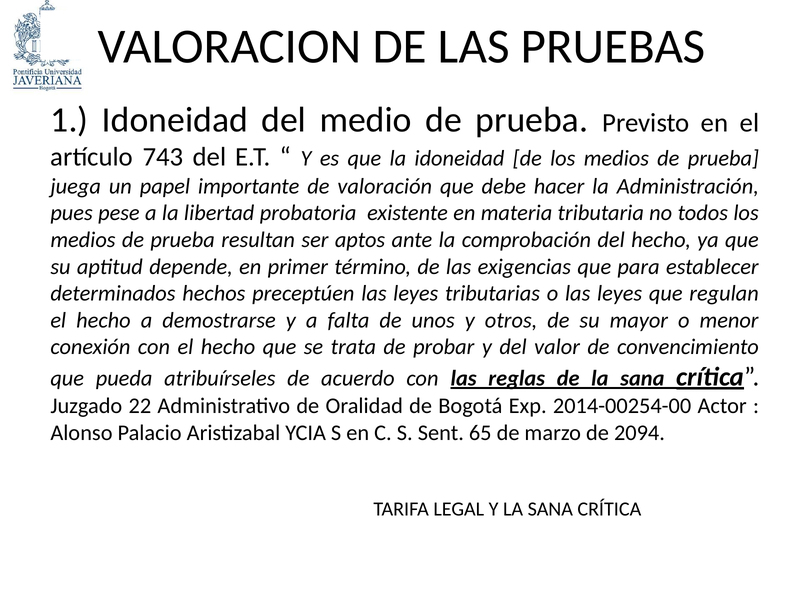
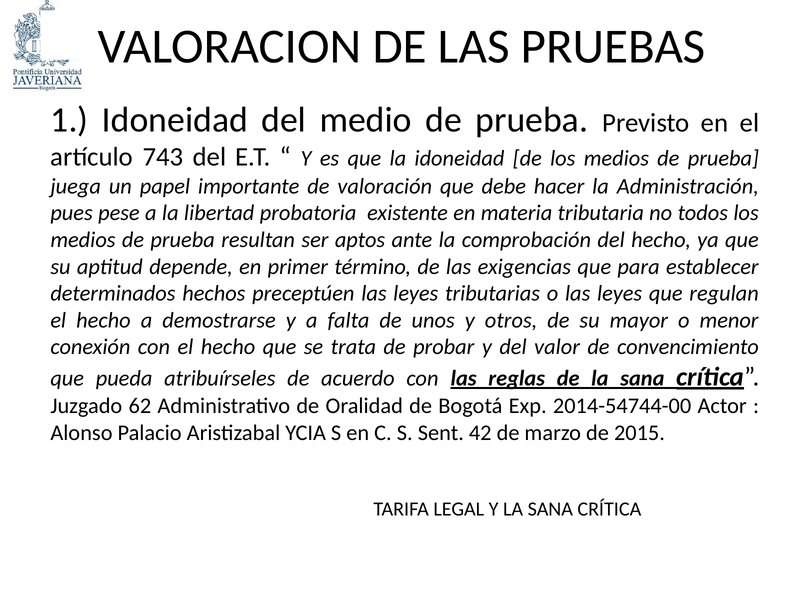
22: 22 -> 62
2014-00254-00: 2014-00254-00 -> 2014-54744-00
65: 65 -> 42
2094: 2094 -> 2015
